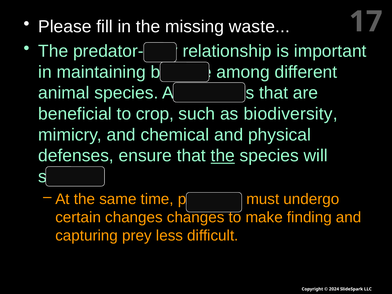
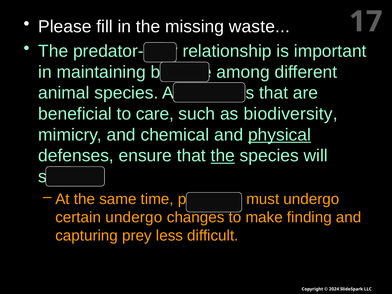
crop: crop -> care
physical underline: none -> present
certain changes: changes -> undergo
